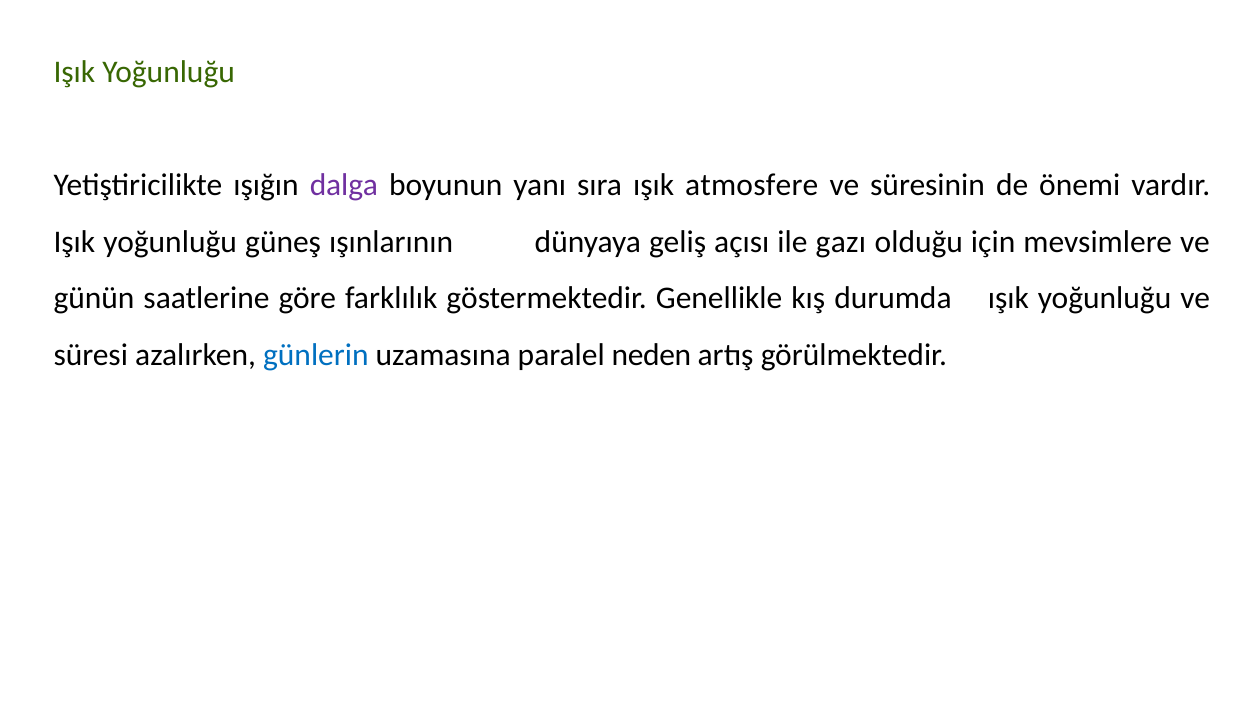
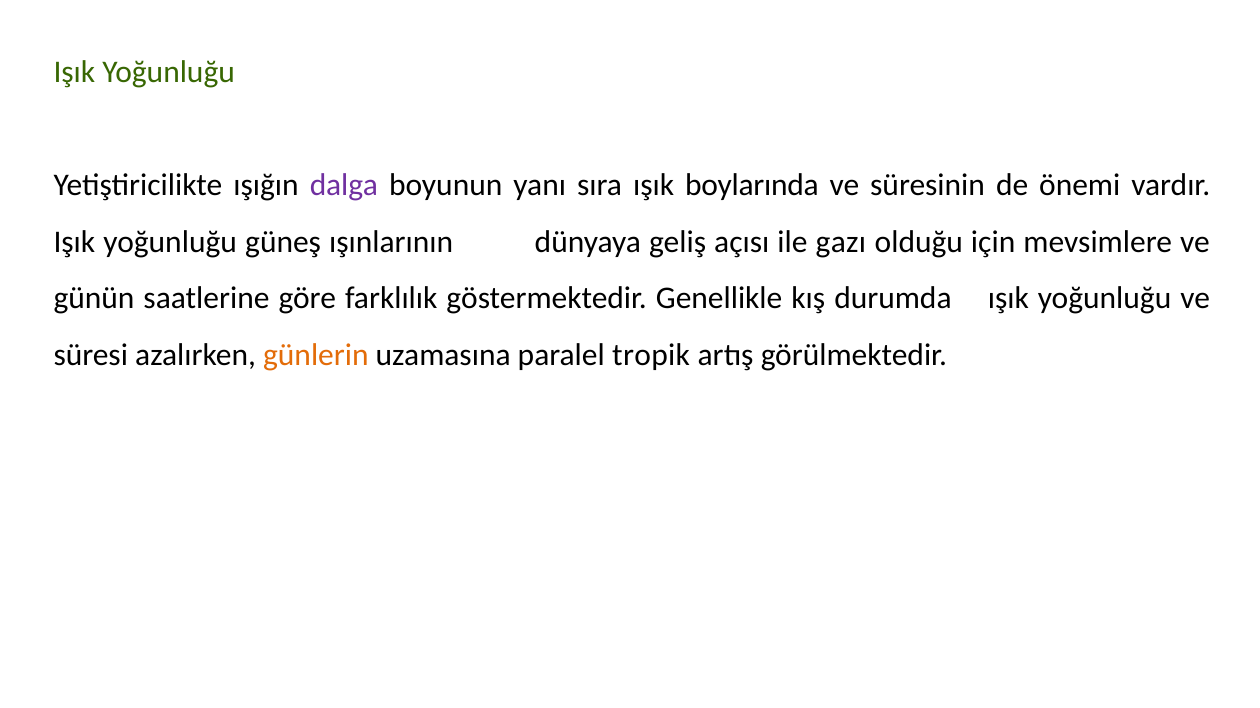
atmosfere: atmosfere -> boylarında
günlerin colour: blue -> orange
neden: neden -> tropik
